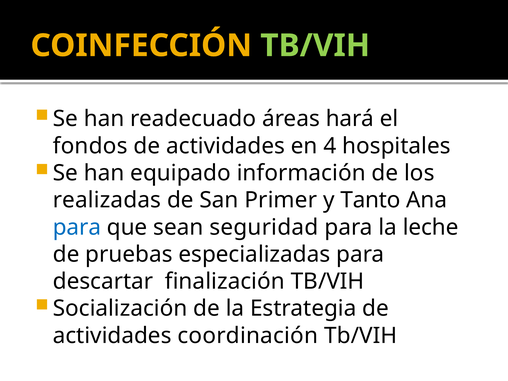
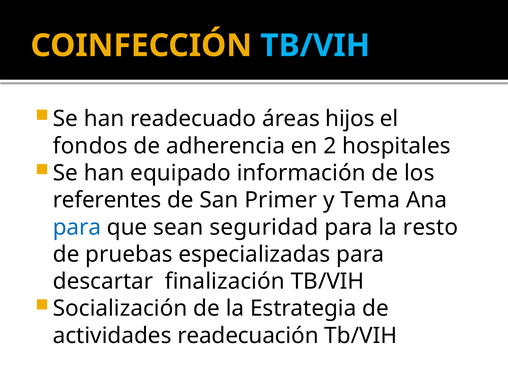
TB/VIH at (315, 46) colour: light green -> light blue
hará: hará -> hijos
actividades at (226, 146): actividades -> adherencia
4: 4 -> 2
realizadas: realizadas -> referentes
Tanto: Tanto -> Tema
leche: leche -> resto
coordinación: coordinación -> readecuación
